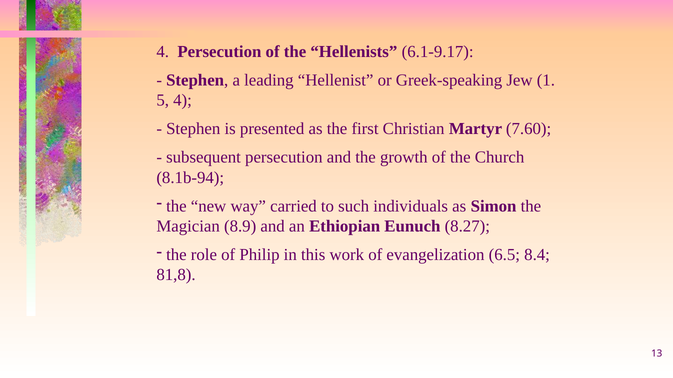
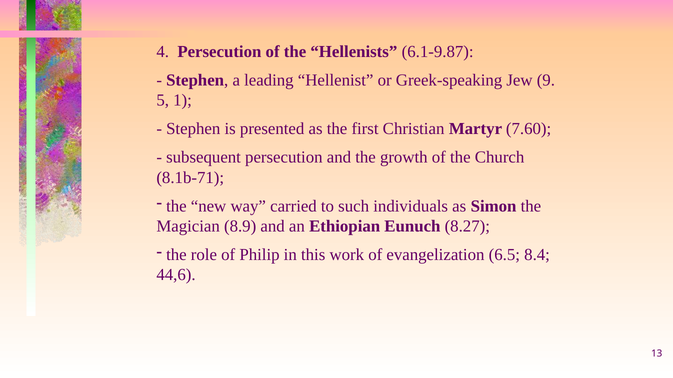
6.1-9.17: 6.1-9.17 -> 6.1-9.87
1: 1 -> 9
5 4: 4 -> 1
8.1b-94: 8.1b-94 -> 8.1b-71
81,8: 81,8 -> 44,6
